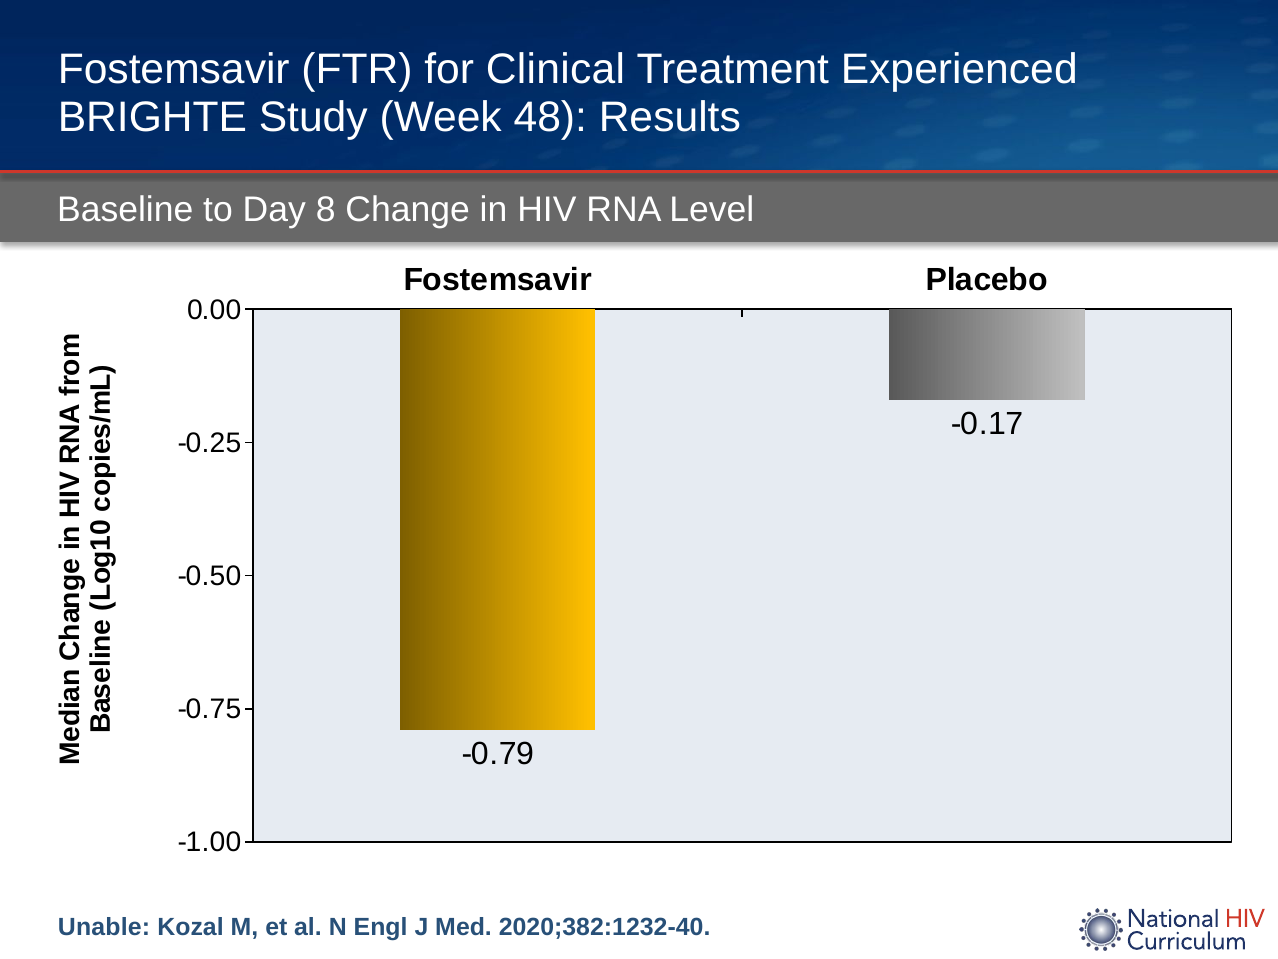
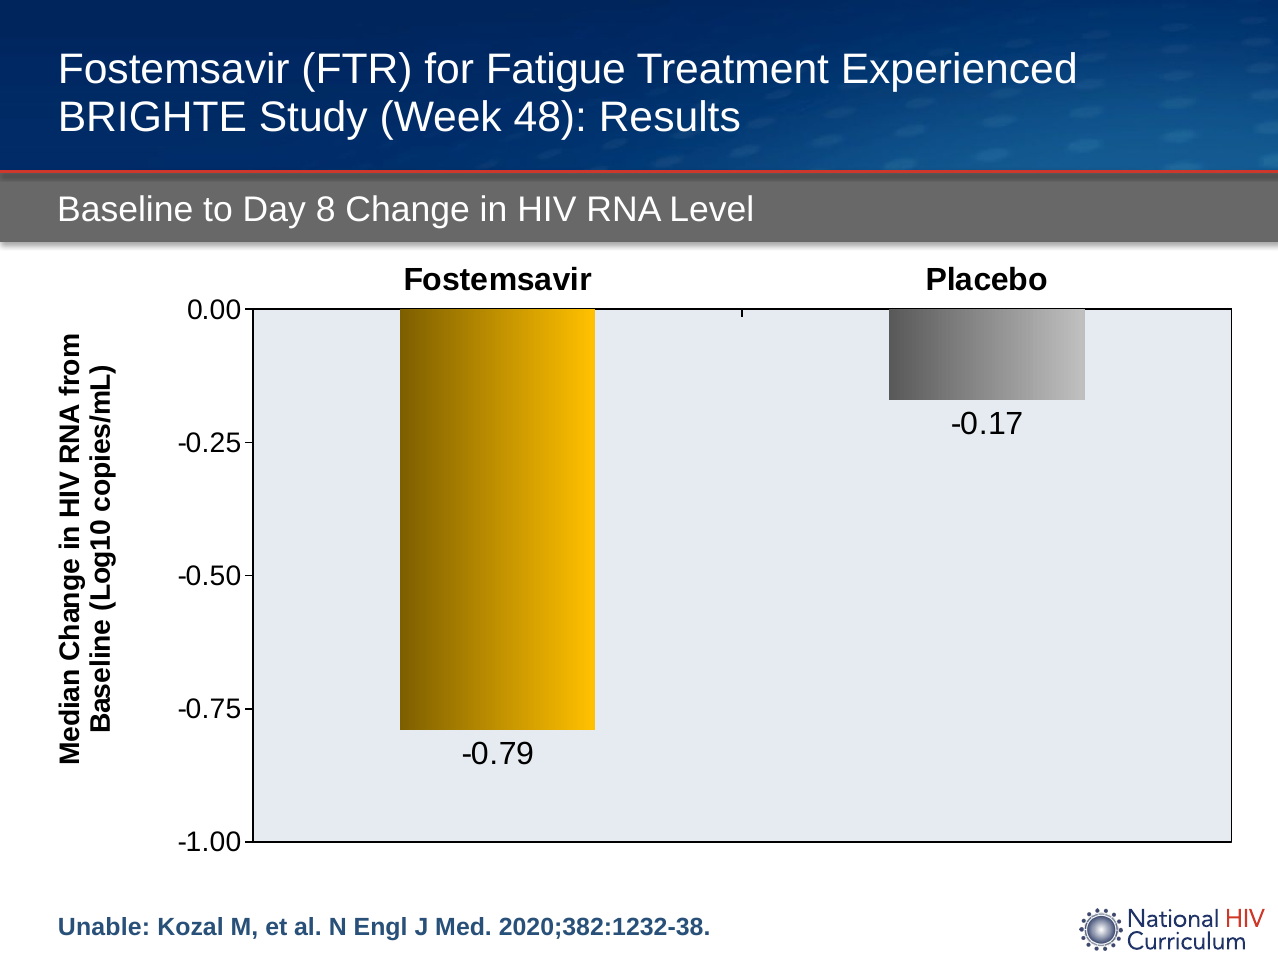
Clinical: Clinical -> Fatigue
2020;382:1232-40: 2020;382:1232-40 -> 2020;382:1232-38
